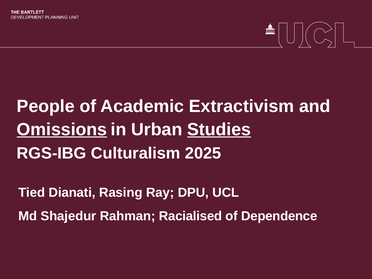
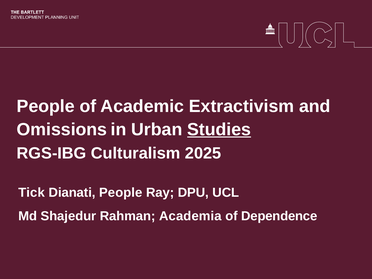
Omissions underline: present -> none
Tied: Tied -> Tick
Dianati Rasing: Rasing -> People
Racialised: Racialised -> Academia
